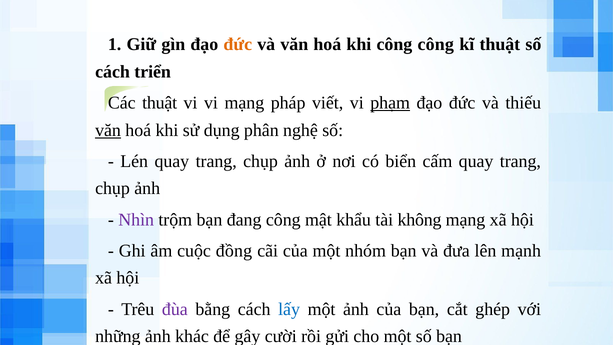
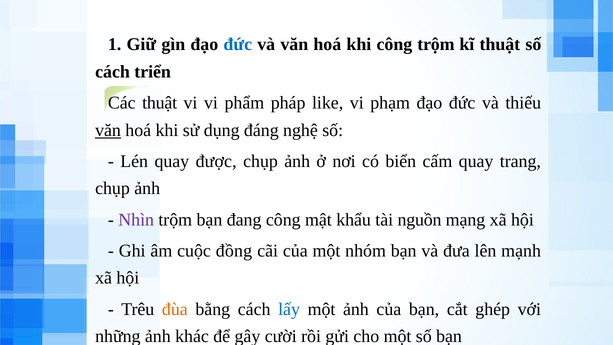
đức at (238, 45) colour: orange -> blue
công công: công -> trộm
vi mạng: mạng -> phẩm
viết: viết -> like
phạm underline: present -> none
phân: phân -> đáng
Lén quay trang: trang -> được
không: không -> nguồn
đùa colour: purple -> orange
